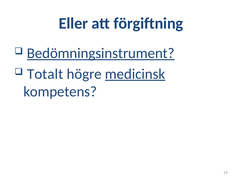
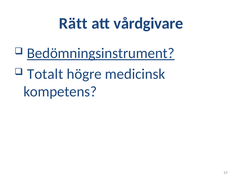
Eller: Eller -> Rätt
förgiftning: förgiftning -> vårdgivare
medicinsk underline: present -> none
